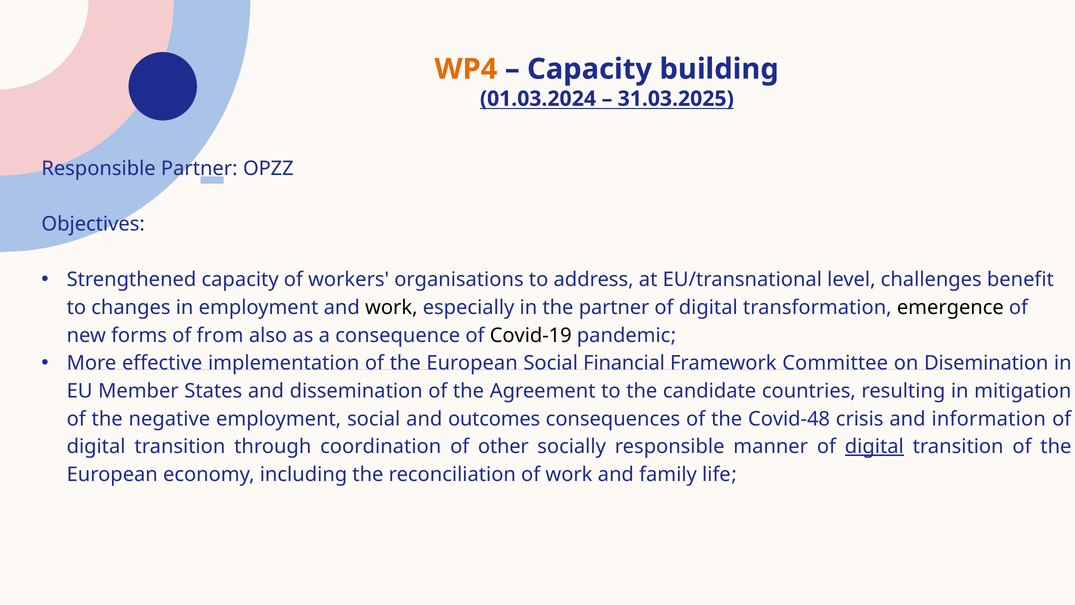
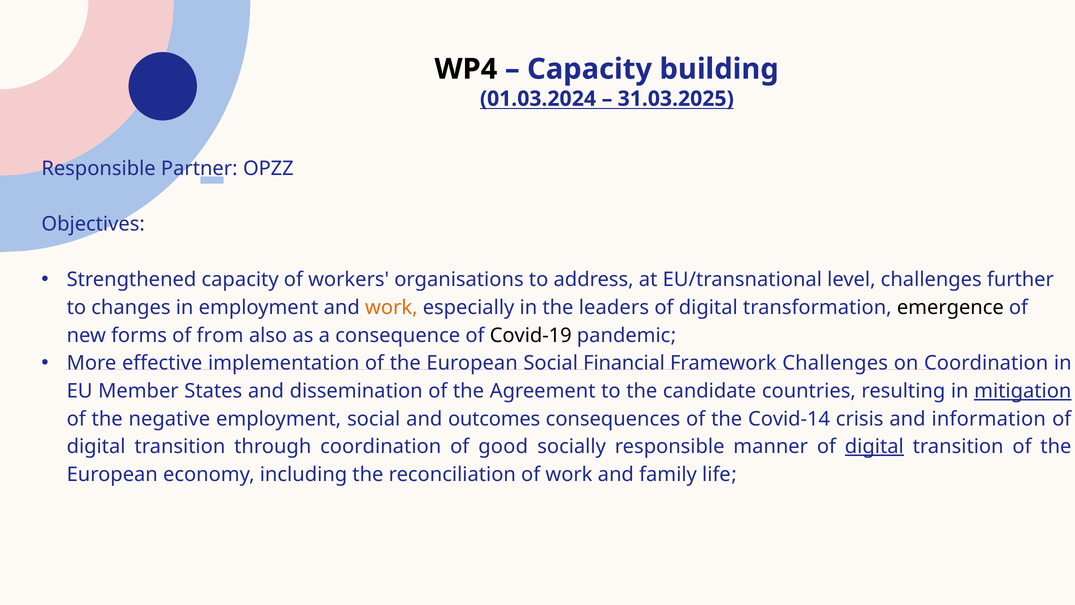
WP4 colour: orange -> black
benefit: benefit -> further
work at (391, 307) colour: black -> orange
the partner: partner -> leaders
Framework Committee: Committee -> Challenges
on Disemination: Disemination -> Coordination
mitigation underline: none -> present
Covid-48: Covid-48 -> Covid-14
other: other -> good
